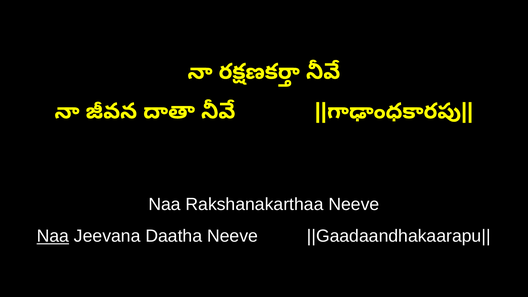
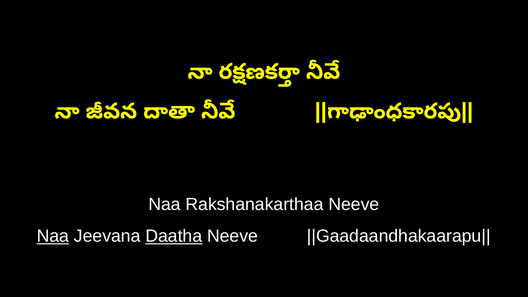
Daatha underline: none -> present
